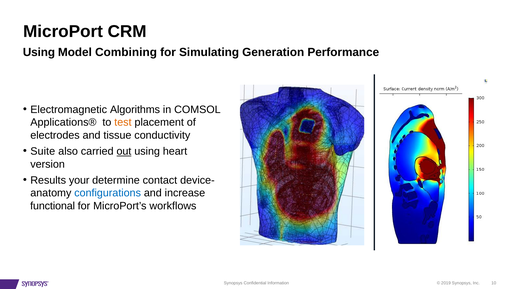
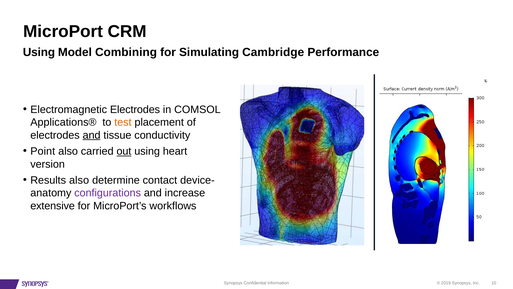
Generation: Generation -> Cambridge
Electromagnetic Algorithms: Algorithms -> Electrodes
and at (92, 135) underline: none -> present
Suite: Suite -> Point
Results your: your -> also
configurations colour: blue -> purple
functional: functional -> extensive
